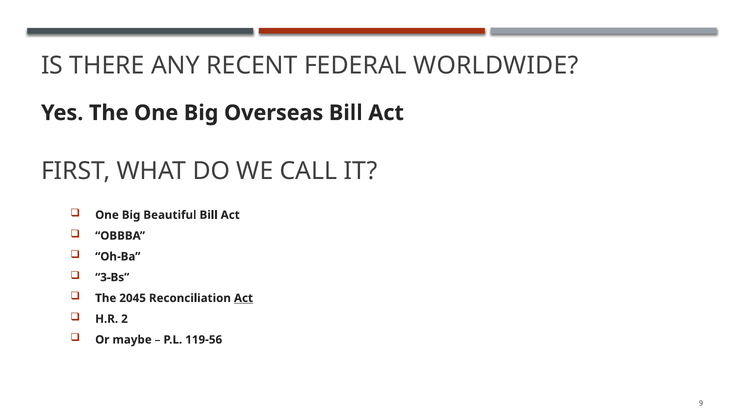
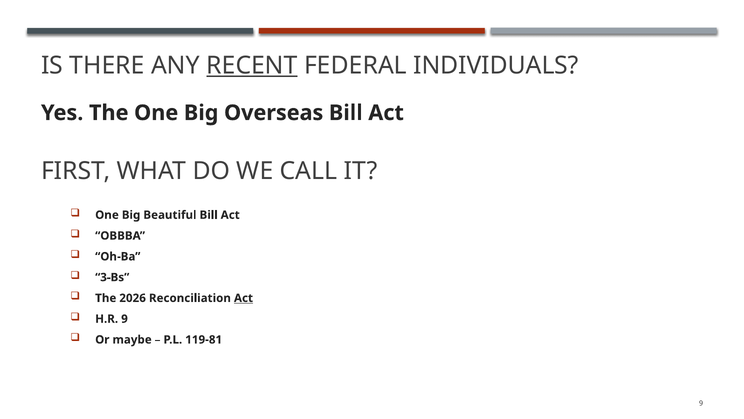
RECENT underline: none -> present
WORLDWIDE: WORLDWIDE -> INDIVIDUALS
2045: 2045 -> 2026
H.R 2: 2 -> 9
119-56: 119-56 -> 119-81
